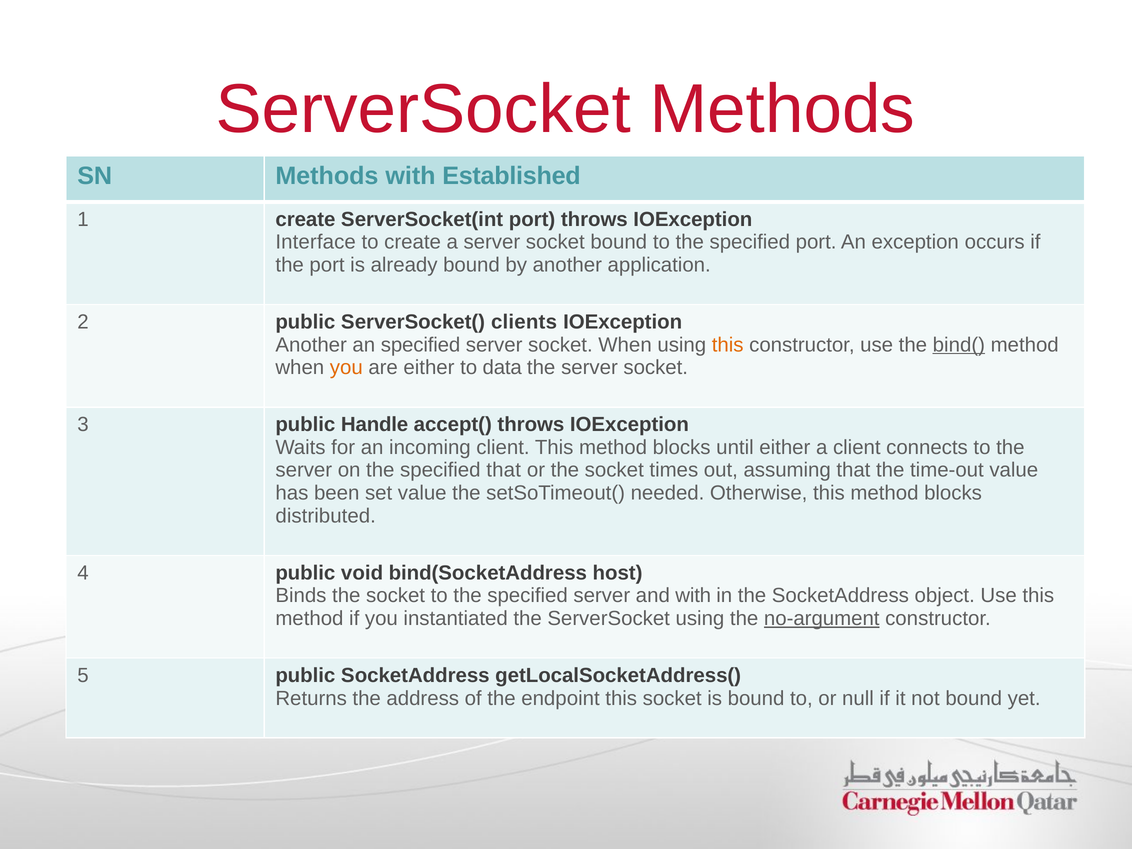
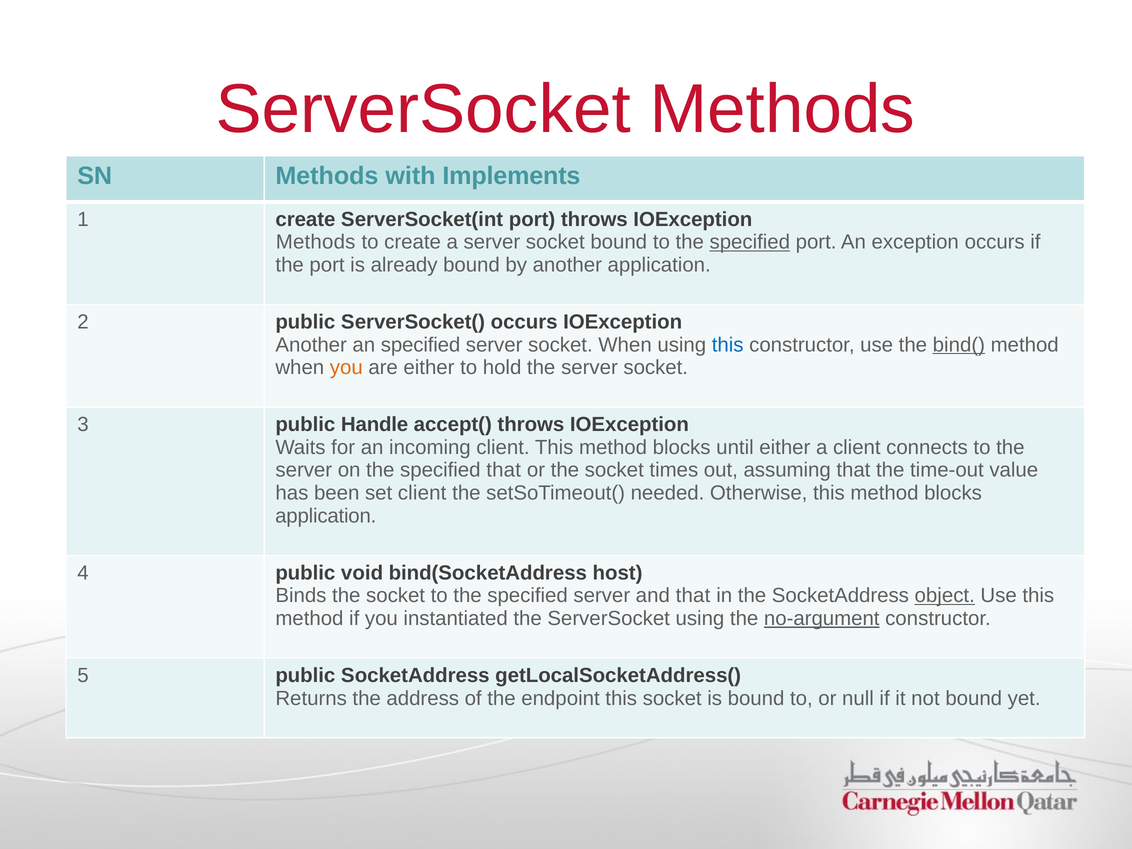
Established: Established -> Implements
Interface at (316, 242): Interface -> Methods
specified at (750, 242) underline: none -> present
ServerSocket( clients: clients -> occurs
this at (728, 345) colour: orange -> blue
data: data -> hold
set value: value -> client
distributed at (326, 516): distributed -> application
and with: with -> that
object underline: none -> present
